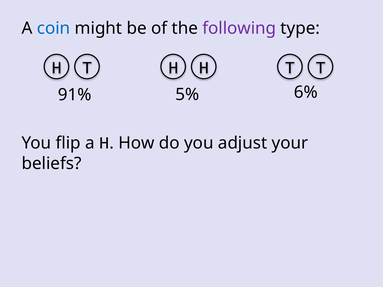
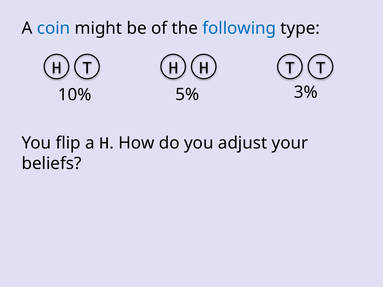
following colour: purple -> blue
91%: 91% -> 10%
6%: 6% -> 3%
